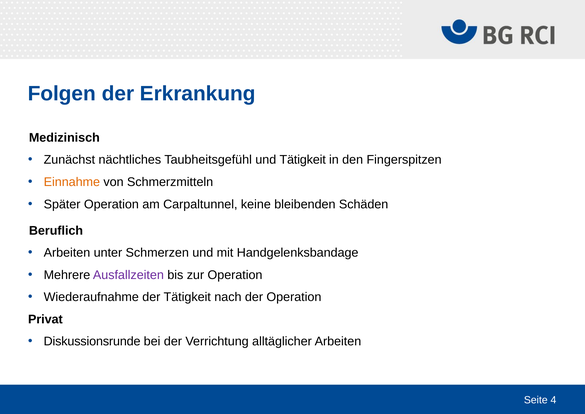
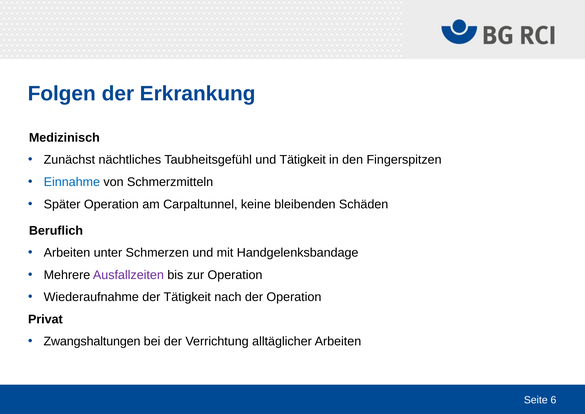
Einnahme colour: orange -> blue
Diskussionsrunde: Diskussionsrunde -> Zwangshaltungen
4: 4 -> 6
